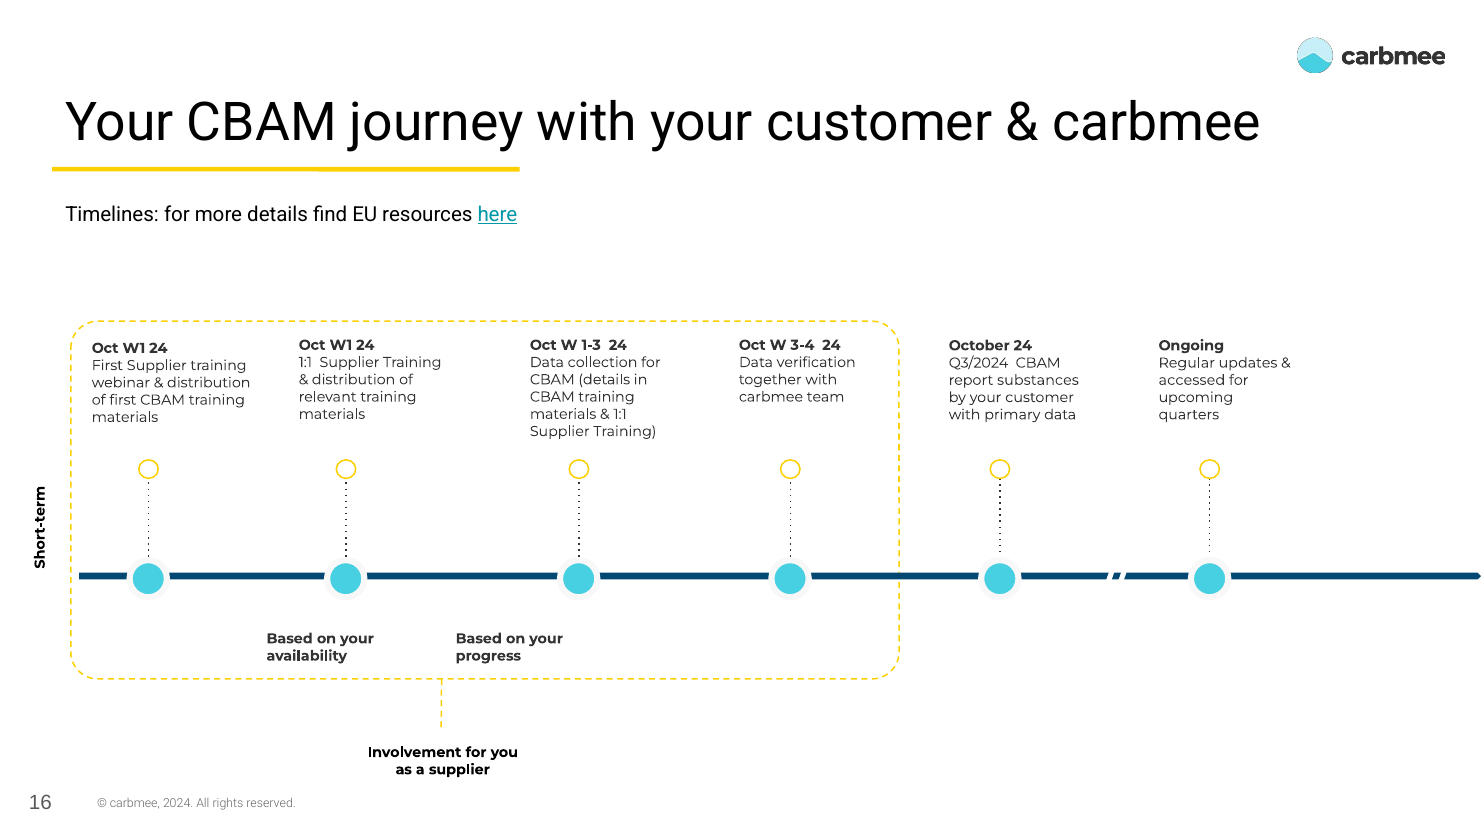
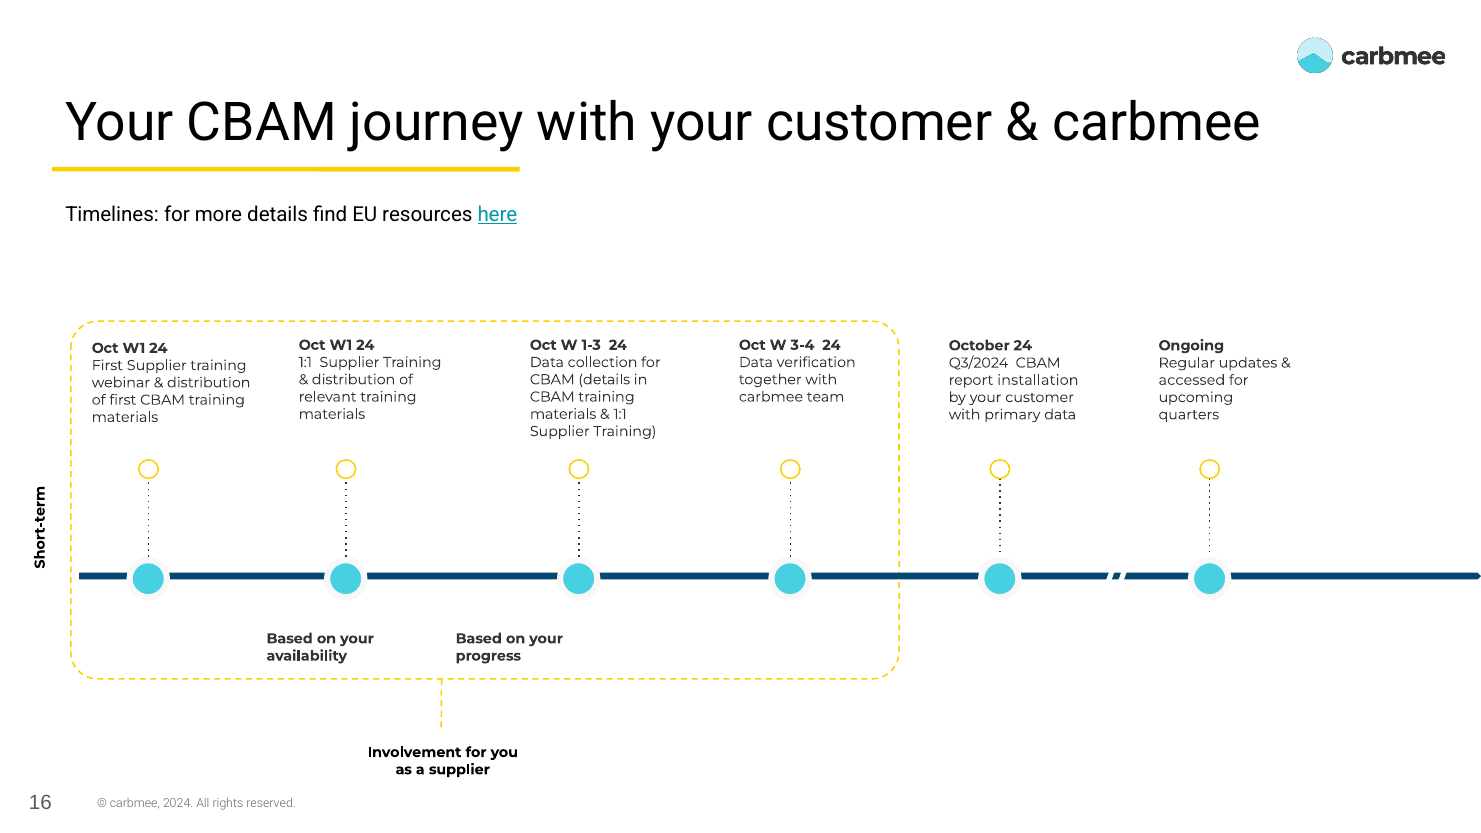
substances: substances -> installation
